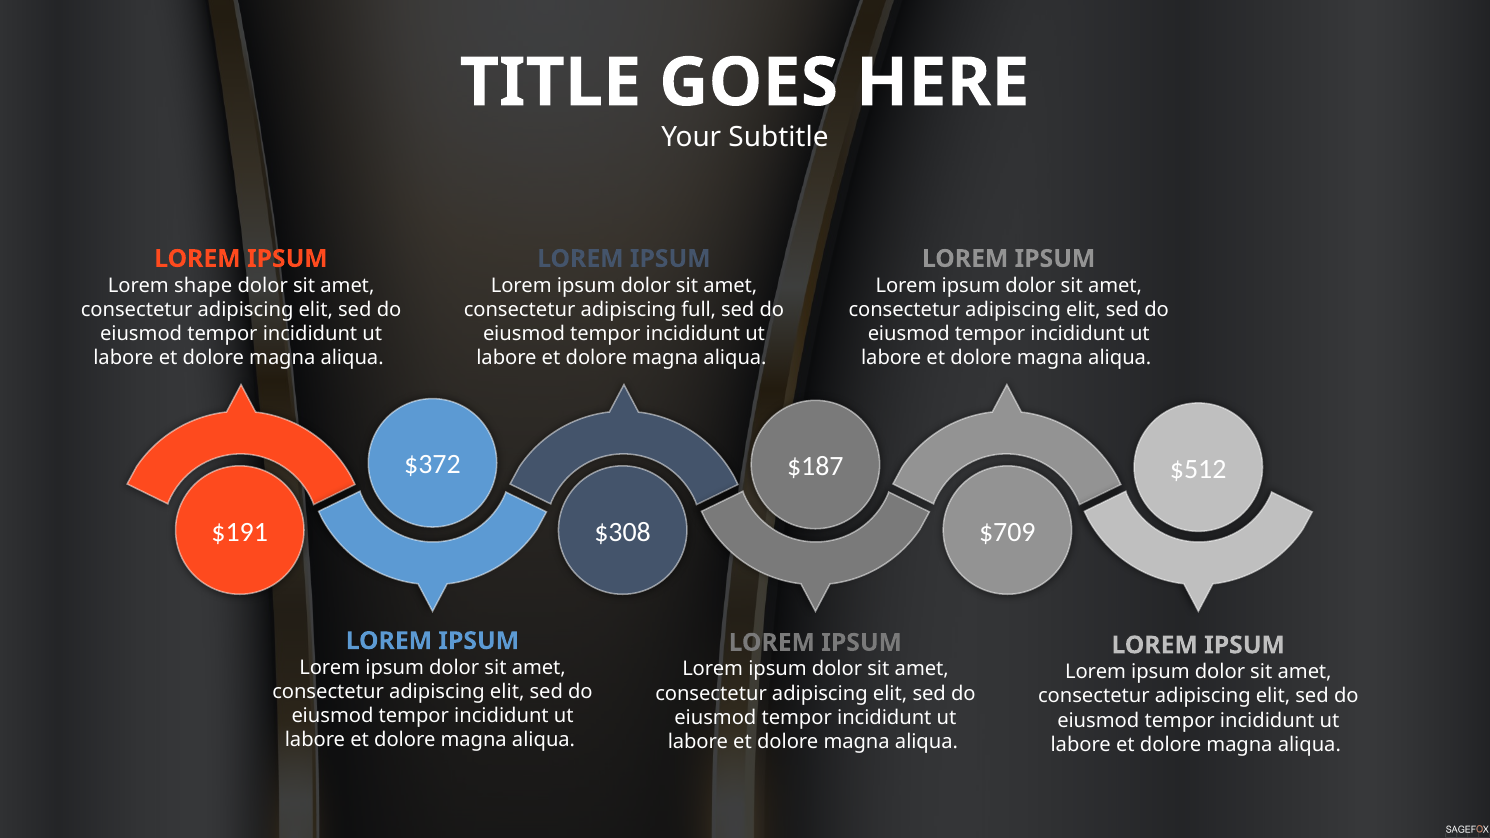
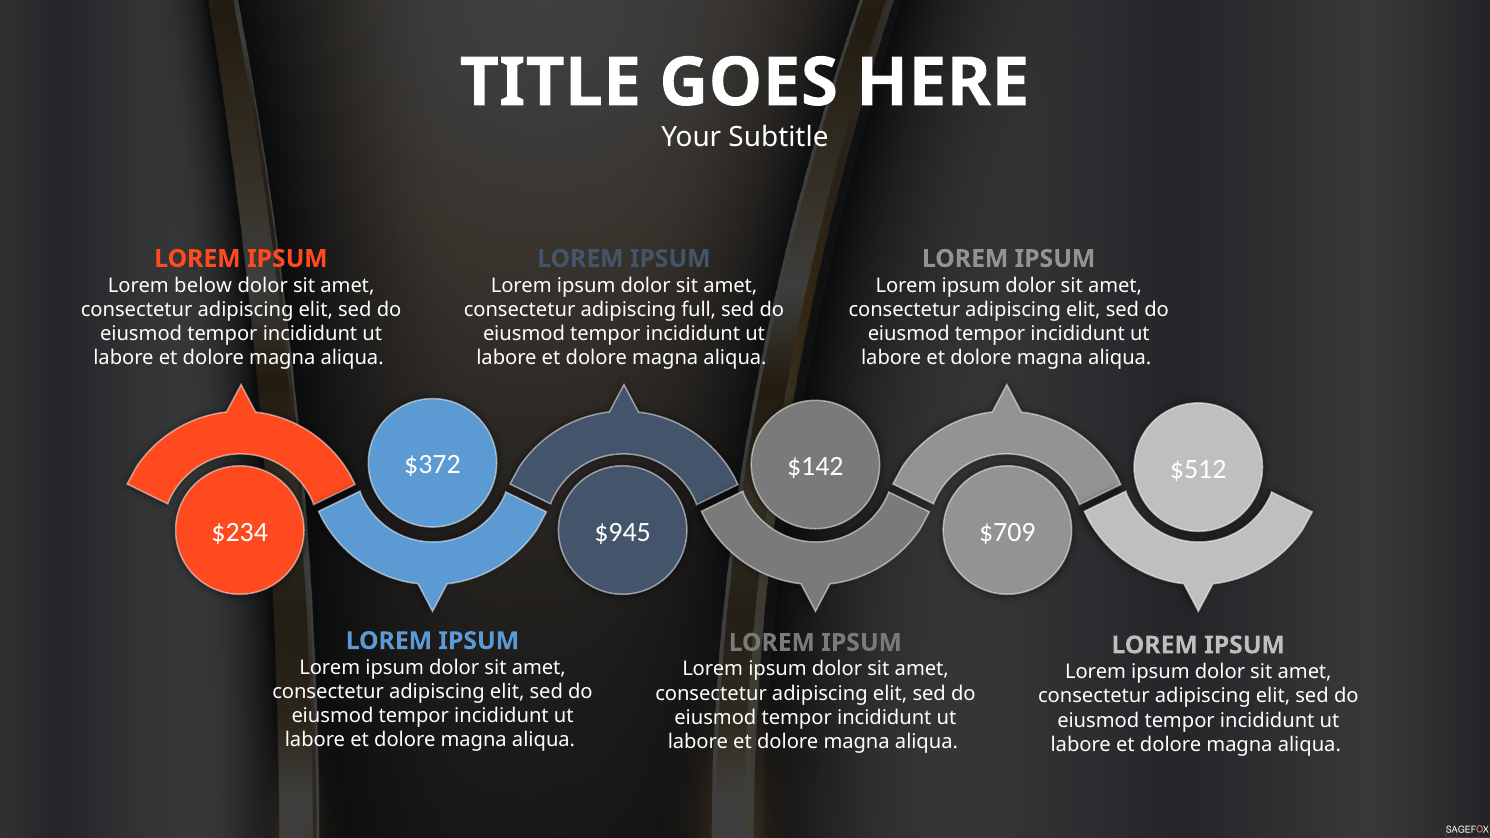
shape: shape -> below
$187: $187 -> $142
$191: $191 -> $234
$308: $308 -> $945
